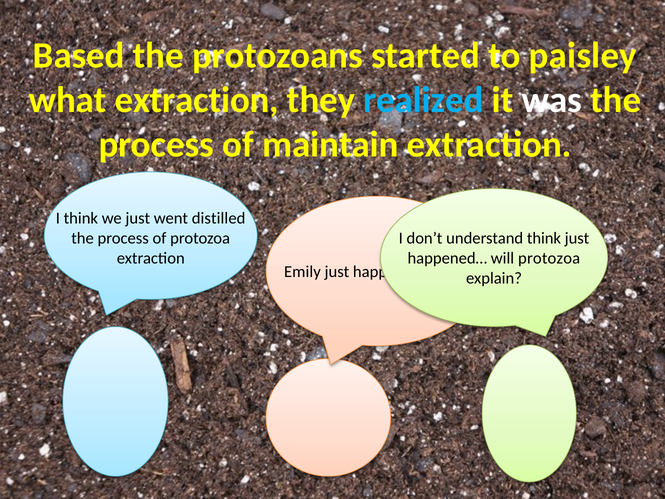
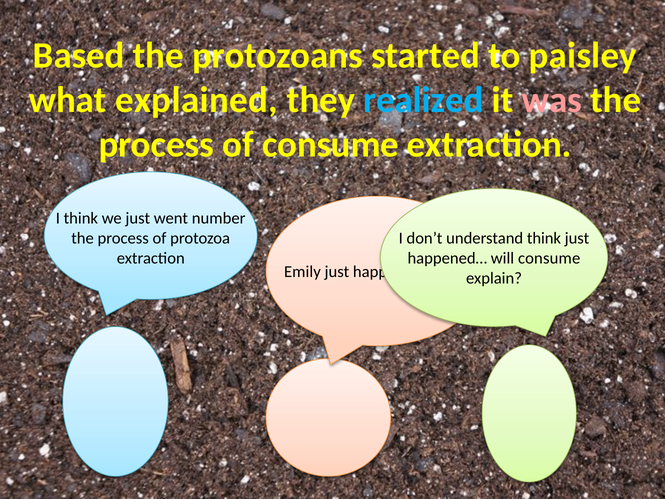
what extraction: extraction -> explained
was colour: white -> pink
of maintain: maintain -> consume
distilled: distilled -> number
will protozoa: protozoa -> consume
